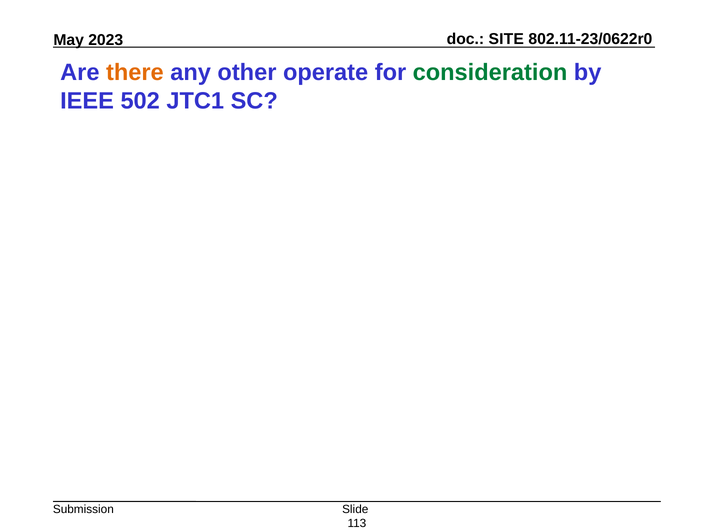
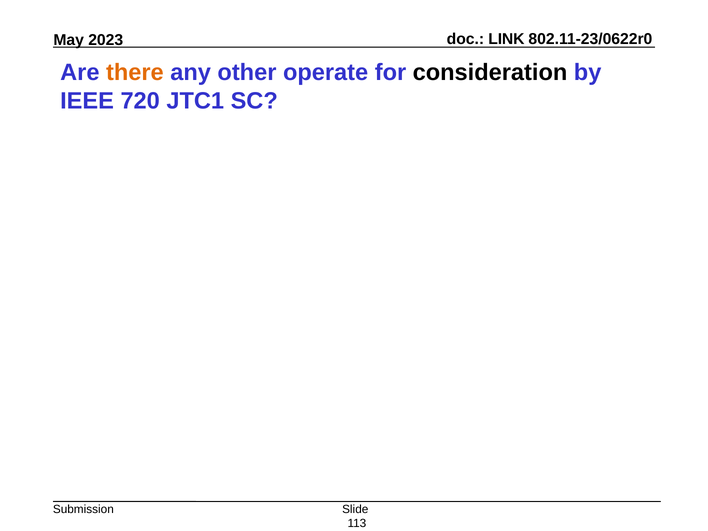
SITE: SITE -> LINK
consideration colour: green -> black
502: 502 -> 720
